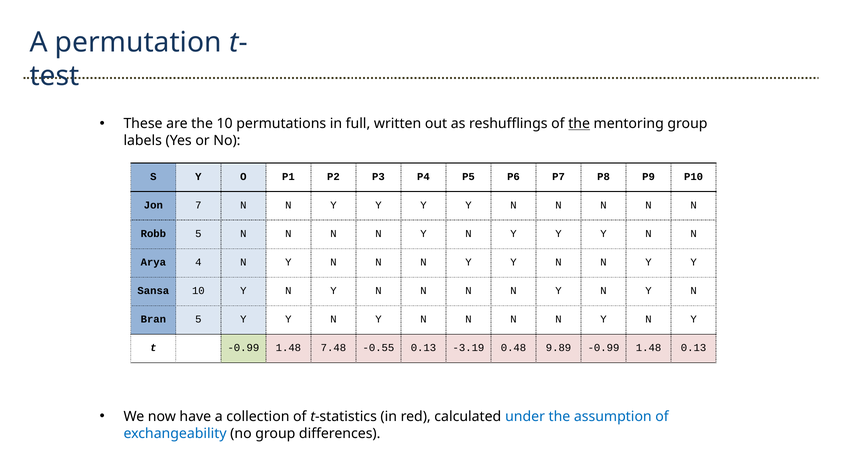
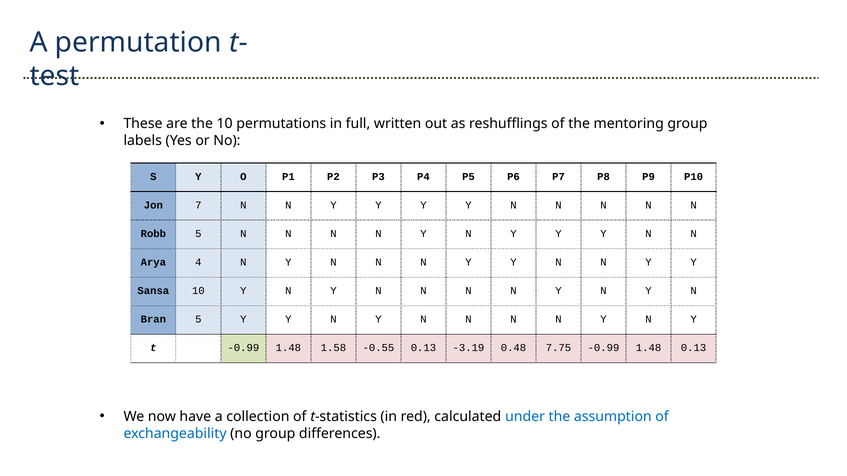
the at (579, 124) underline: present -> none
7.48: 7.48 -> 1.58
9.89: 9.89 -> 7.75
